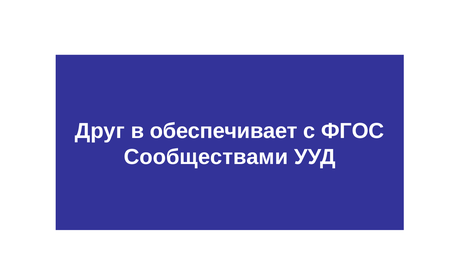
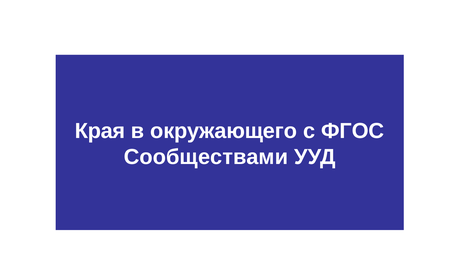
Друг: Друг -> Края
обеспечивает: обеспечивает -> окружающего
